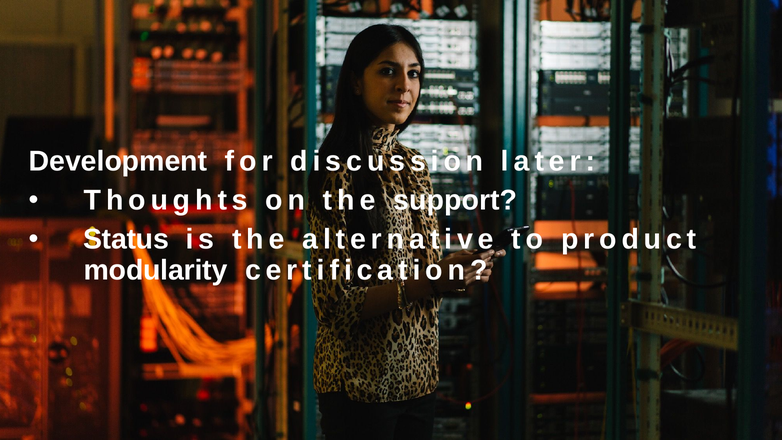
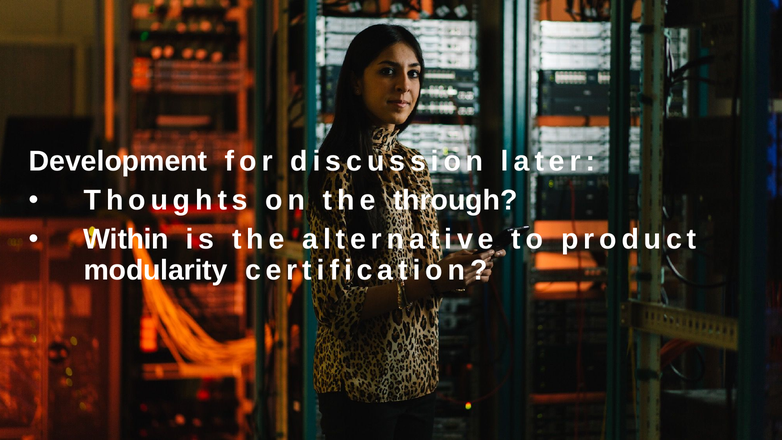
support: support -> through
Status: Status -> Within
